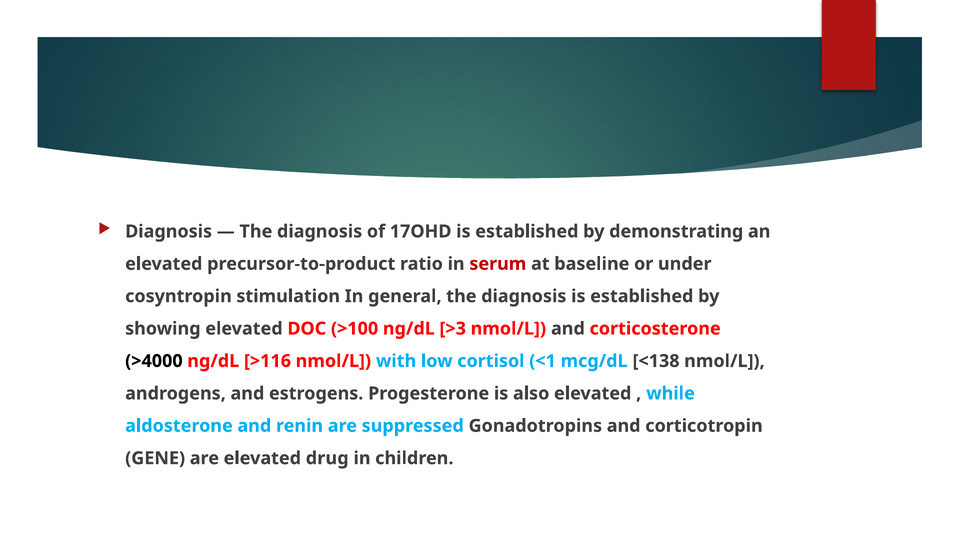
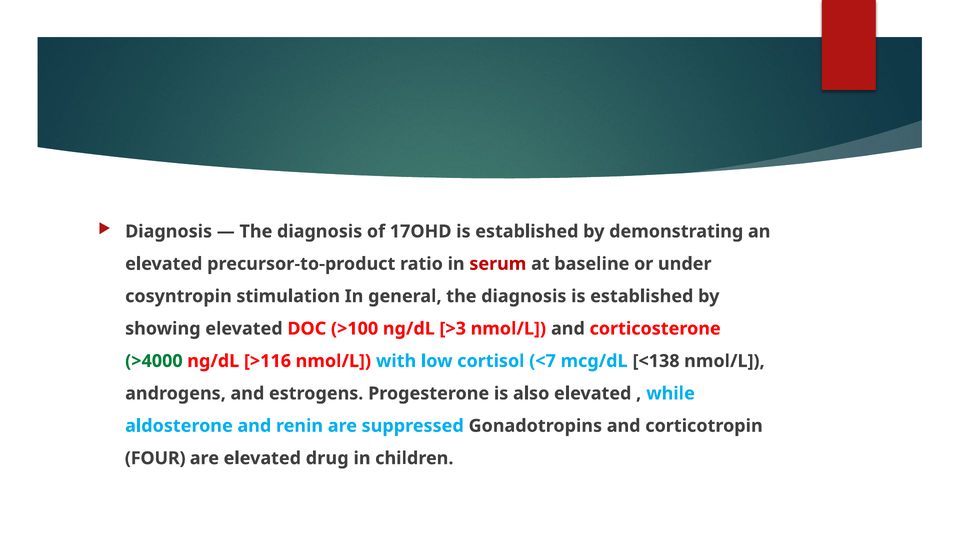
>4000 colour: black -> green
<1: <1 -> <7
GENE: GENE -> FOUR
